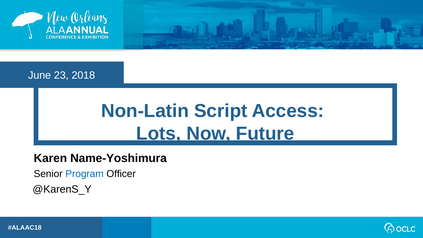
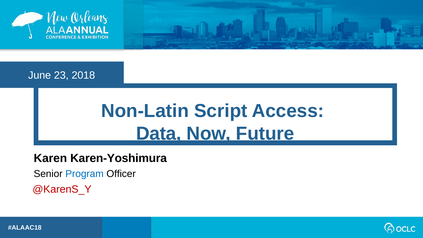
Lots: Lots -> Data
Name-Yoshimura: Name-Yoshimura -> Karen-Yoshimura
@KarenS_Y colour: black -> red
